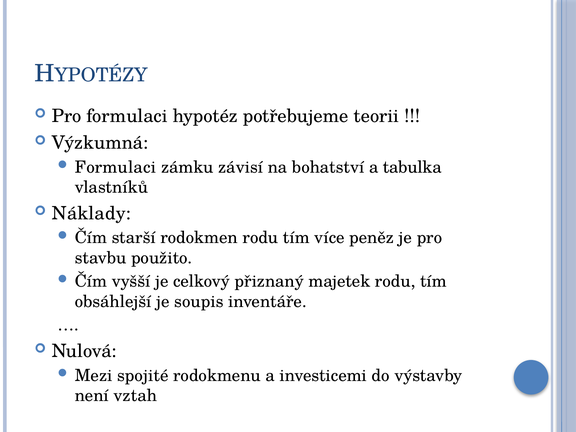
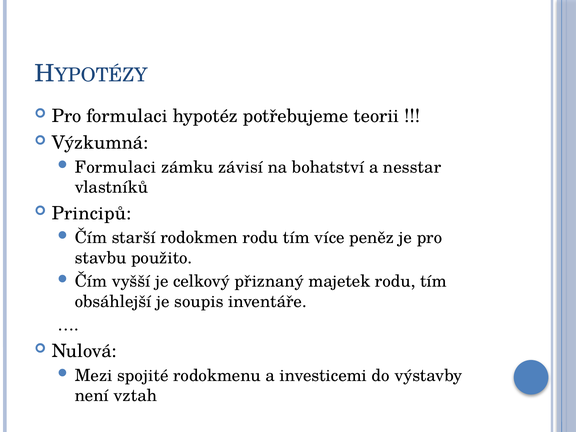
tabulka: tabulka -> nesstar
Náklady: Náklady -> Principů
